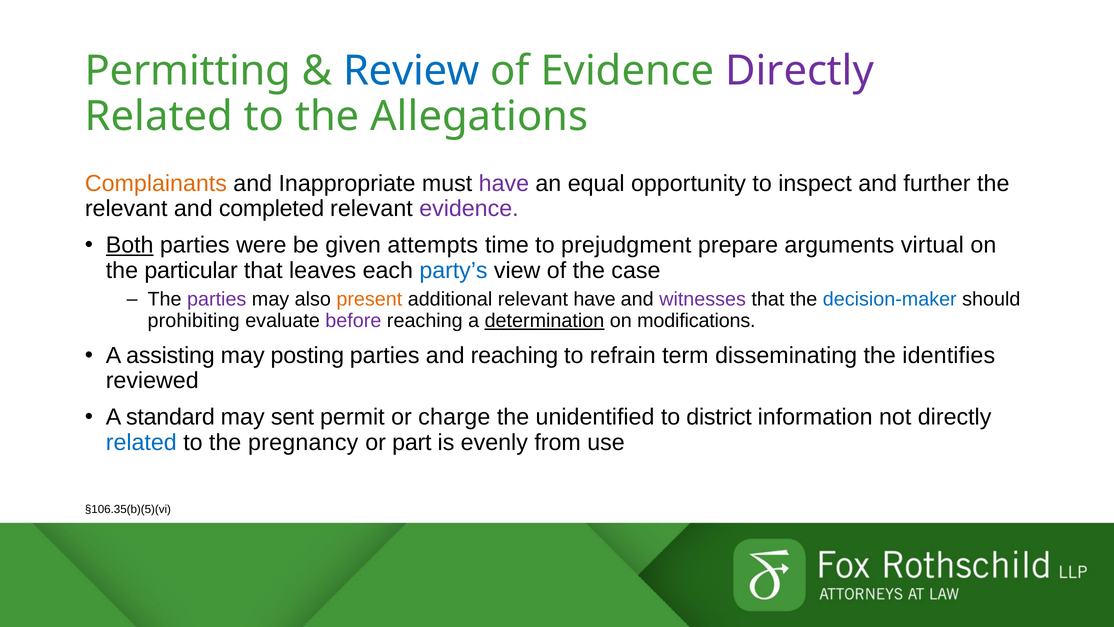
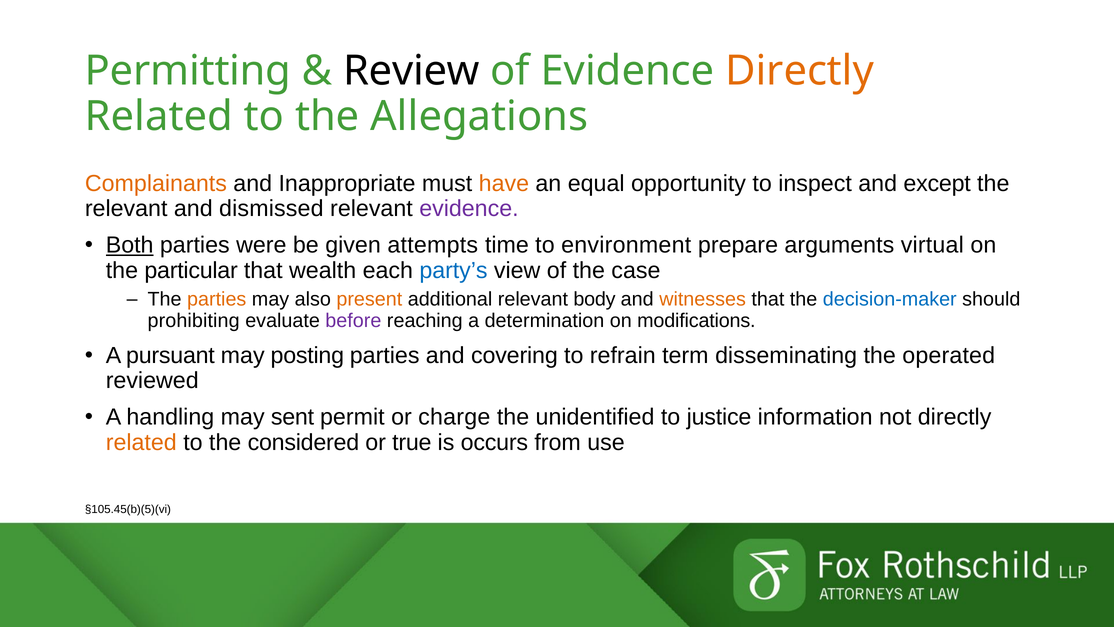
Review colour: blue -> black
Directly at (800, 71) colour: purple -> orange
have at (504, 183) colour: purple -> orange
further: further -> except
completed: completed -> dismissed
prejudgment: prejudgment -> environment
leaves: leaves -> wealth
parties at (217, 299) colour: purple -> orange
relevant have: have -> body
witnesses colour: purple -> orange
determination underline: present -> none
assisting: assisting -> pursuant
and reaching: reaching -> covering
identifies: identifies -> operated
standard: standard -> handling
district: district -> justice
related at (141, 442) colour: blue -> orange
pregnancy: pregnancy -> considered
part: part -> true
evenly: evenly -> occurs
§106.35(b)(5)(vi: §106.35(b)(5)(vi -> §105.45(b)(5)(vi
